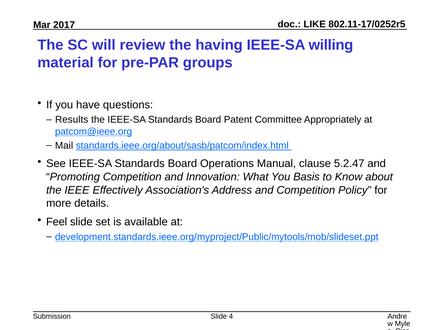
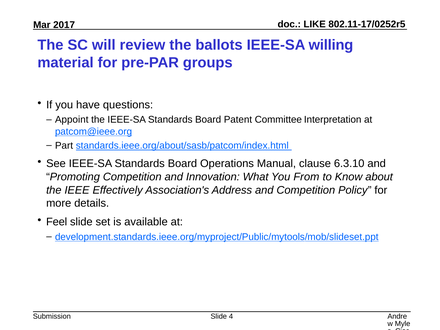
having: having -> ballots
Results: Results -> Appoint
Appropriately: Appropriately -> Interpretation
Mail: Mail -> Part
5.2.47: 5.2.47 -> 6.3.10
Basis: Basis -> From
